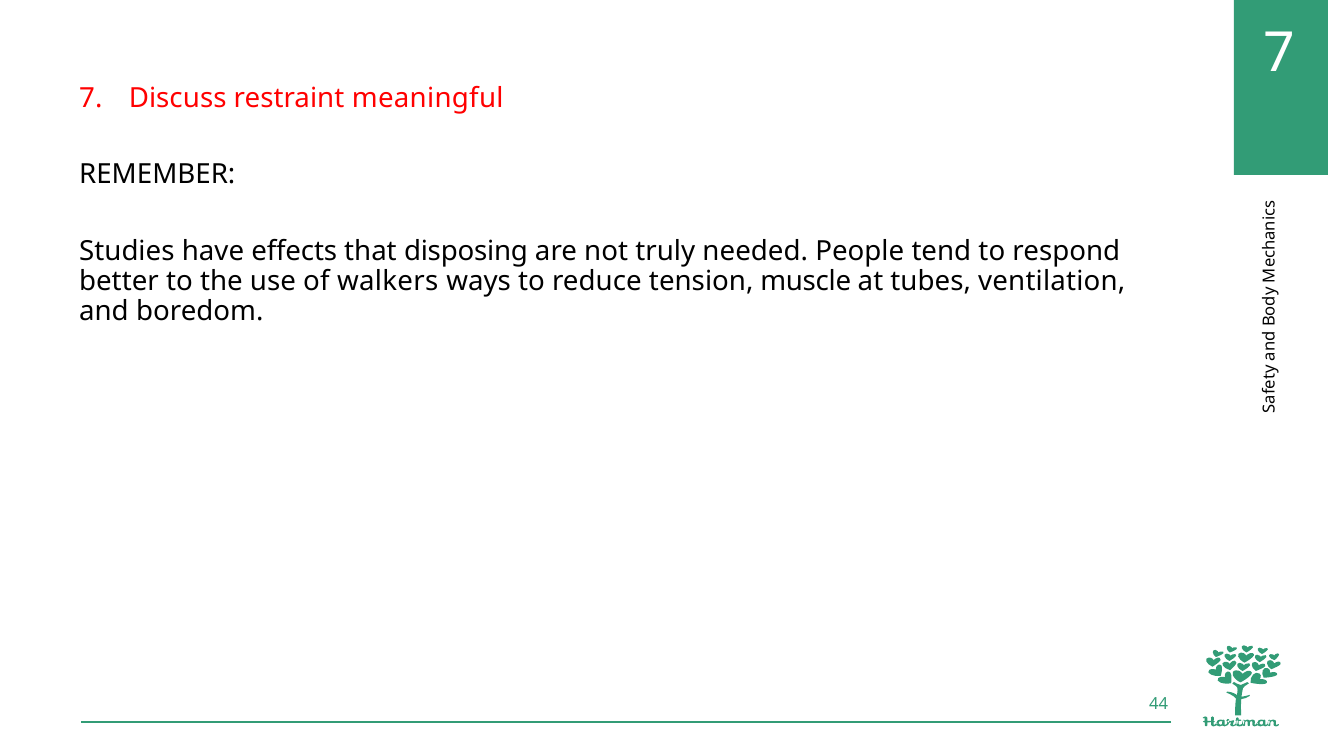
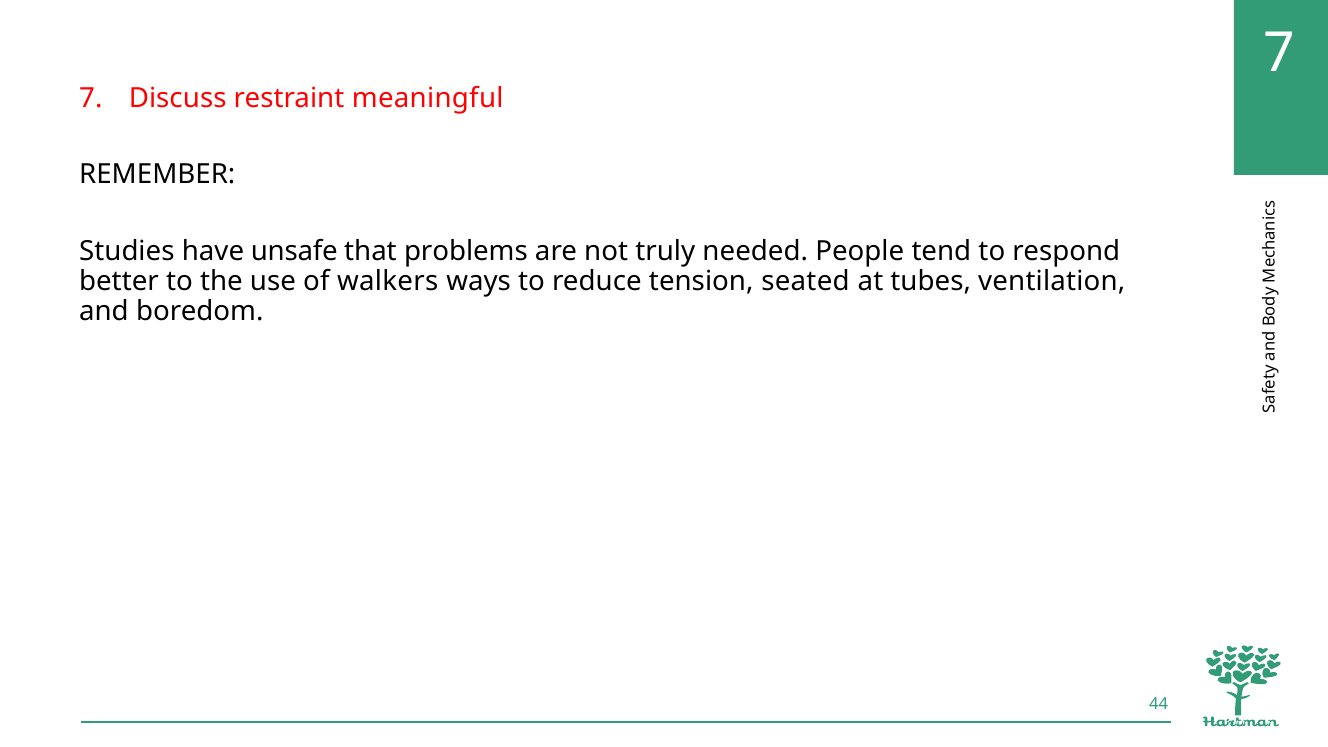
effects: effects -> unsafe
disposing: disposing -> problems
muscle: muscle -> seated
